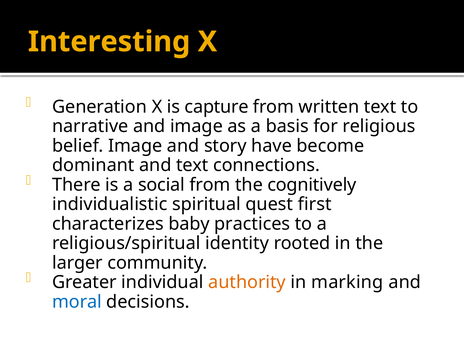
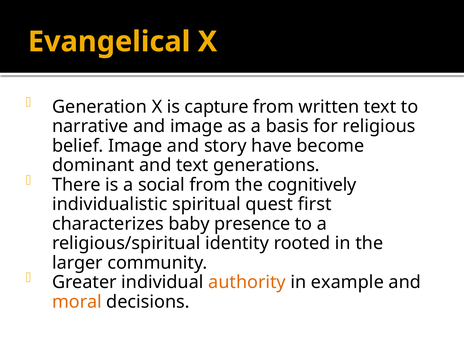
Interesting: Interesting -> Evangelical
connections: connections -> generations
practices: practices -> presence
marking: marking -> example
moral colour: blue -> orange
